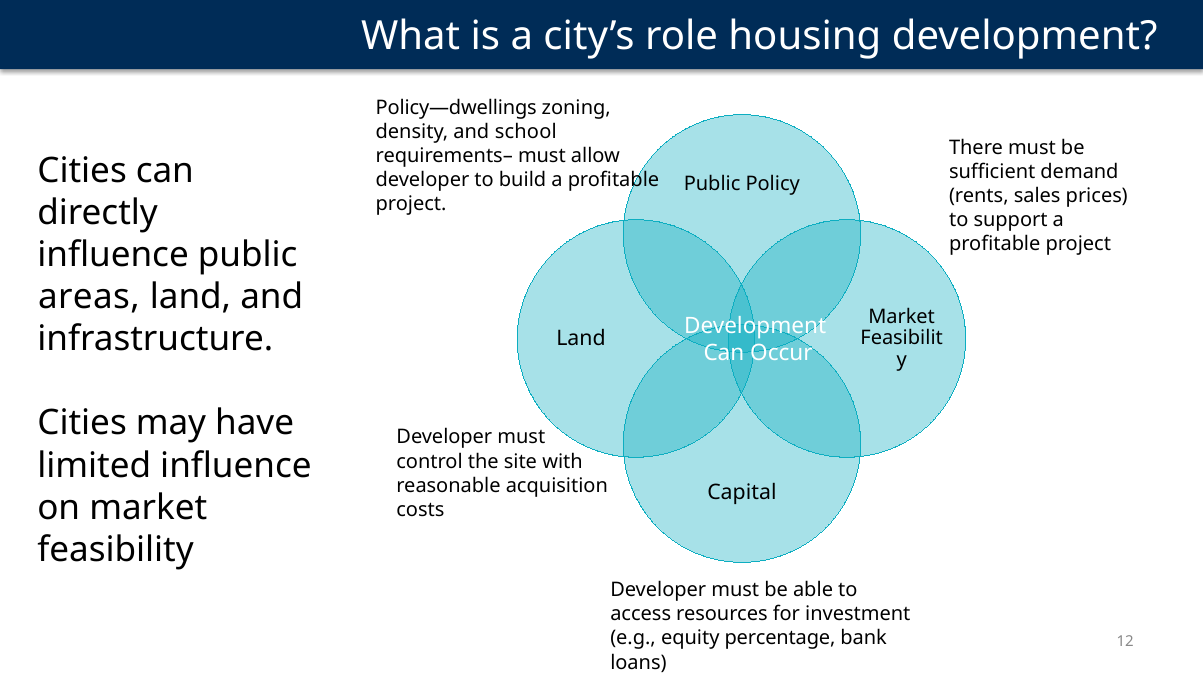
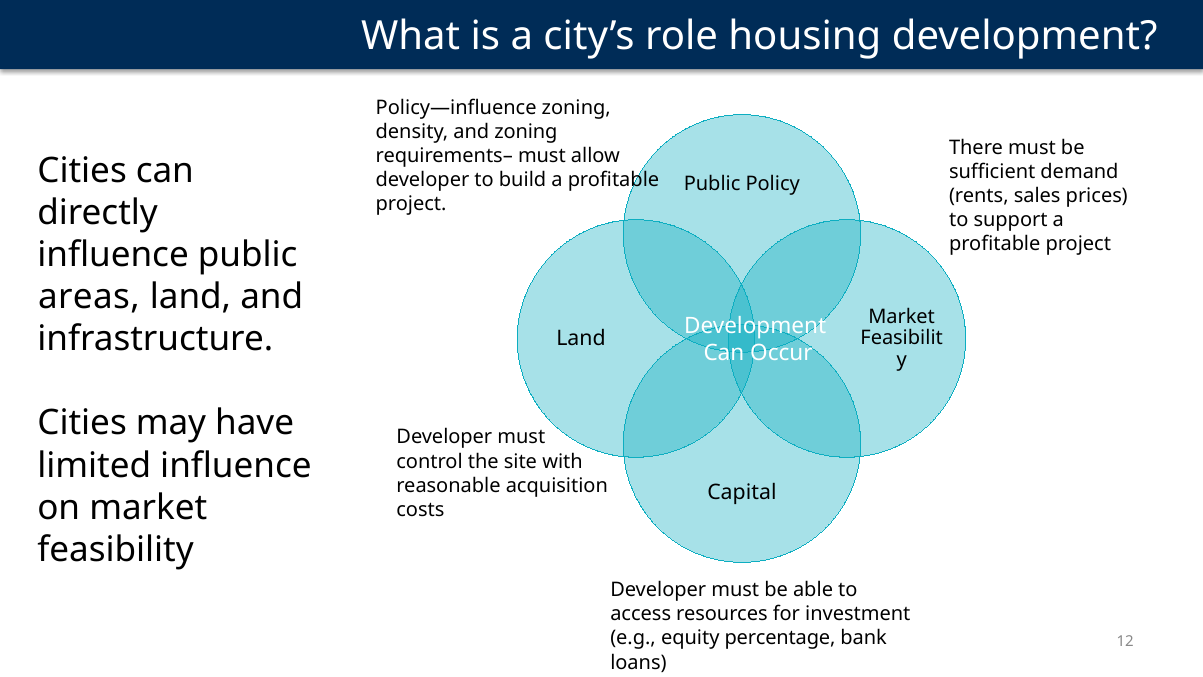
Policy—dwellings: Policy—dwellings -> Policy—influence
and school: school -> zoning
